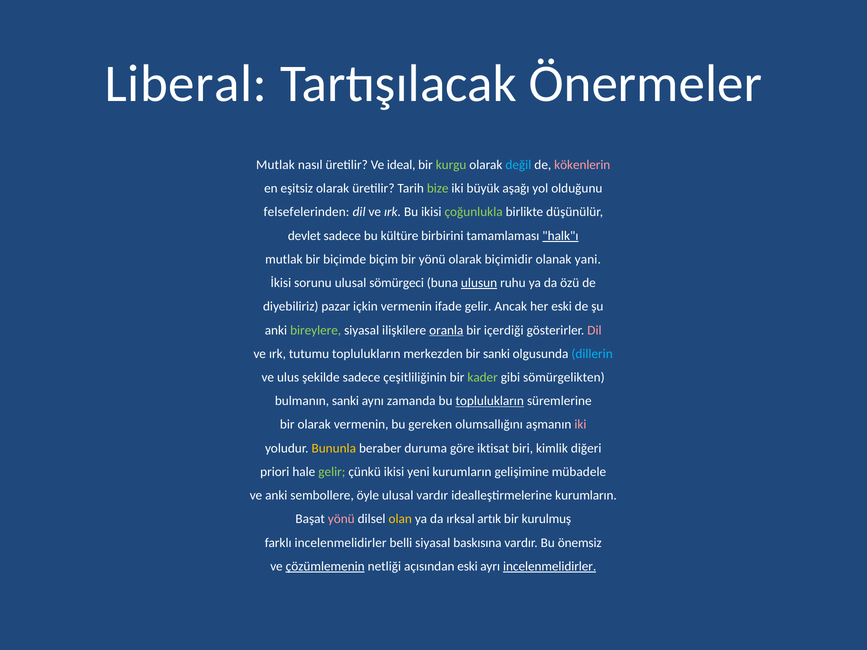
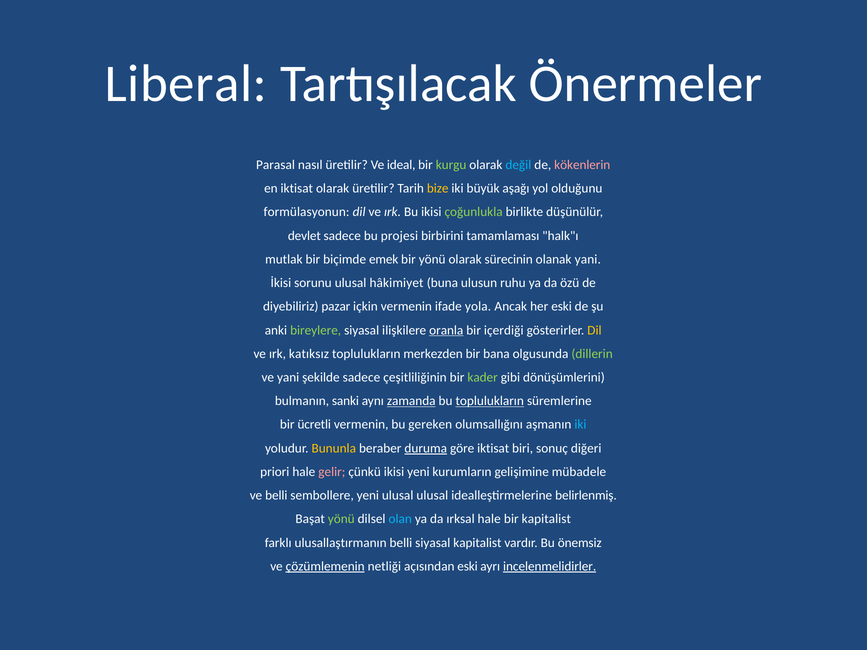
Mutlak at (275, 165): Mutlak -> Parasal
en eşitsiz: eşitsiz -> iktisat
bize colour: light green -> yellow
felsefelerinden: felsefelerinden -> formülasyonun
kültüre: kültüre -> projesi
halk"ı underline: present -> none
biçim: biçim -> emek
biçimidir: biçimidir -> sürecinin
sömürgeci: sömürgeci -> hâkimiyet
ulusun underline: present -> none
ifade gelir: gelir -> yola
Dil at (594, 330) colour: pink -> yellow
tutumu: tutumu -> katıksız
bir sanki: sanki -> bana
dillerin colour: light blue -> light green
ve ulus: ulus -> yani
sömürgelikten: sömürgelikten -> dönüşümlerini
zamanda underline: none -> present
bir olarak: olarak -> ücretli
iki at (580, 425) colour: pink -> light blue
duruma underline: none -> present
kimlik: kimlik -> sonuç
gelir at (332, 472) colour: light green -> pink
ve anki: anki -> belli
sembollere öyle: öyle -> yeni
ulusal vardır: vardır -> ulusal
idealleştirmelerine kurumların: kurumların -> belirlenmiş
yönü at (341, 519) colour: pink -> light green
olan colour: yellow -> light blue
ırksal artık: artık -> hale
bir kurulmuş: kurulmuş -> kapitalist
farklı incelenmelidirler: incelenmelidirler -> ulusallaştırmanın
siyasal baskısına: baskısına -> kapitalist
